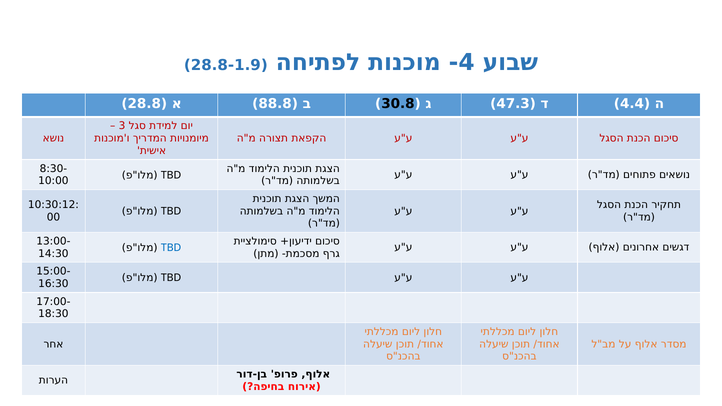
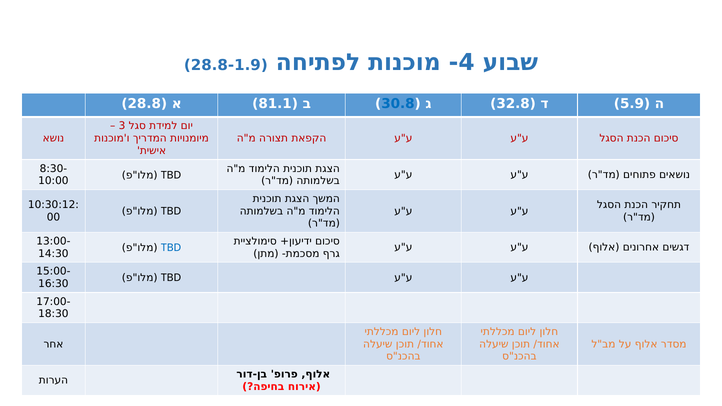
88.8: 88.8 -> 81.1
30.8 colour: black -> blue
47.3: 47.3 -> 32.8
4.4: 4.4 -> 5.9
